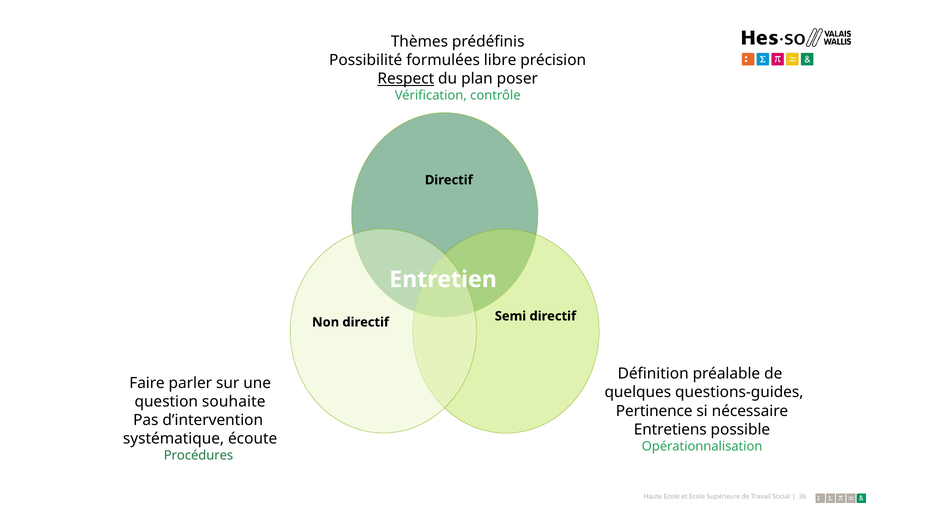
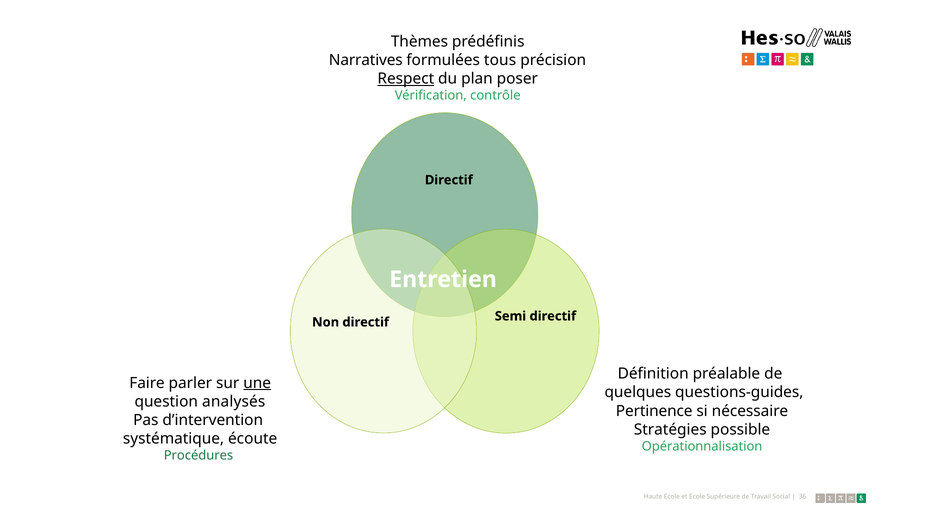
Possibilité: Possibilité -> Narratives
libre: libre -> tous
une underline: none -> present
souhaite: souhaite -> analysés
Entretiens: Entretiens -> Stratégies
